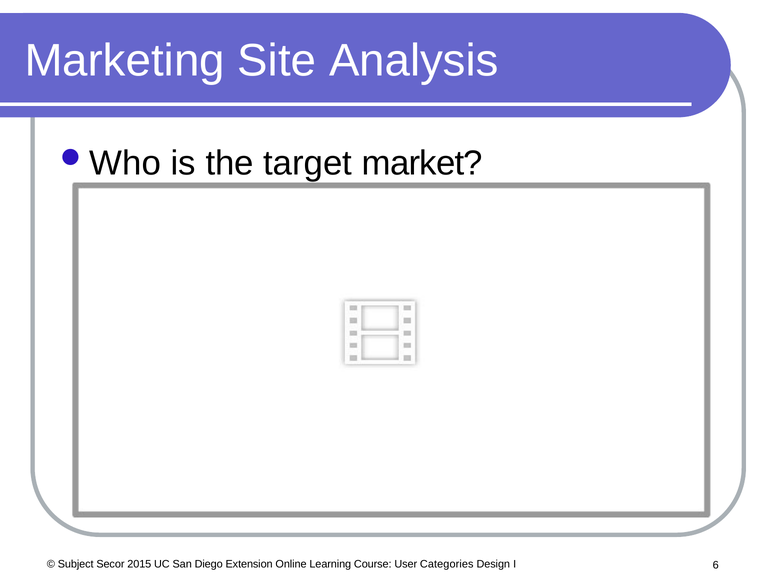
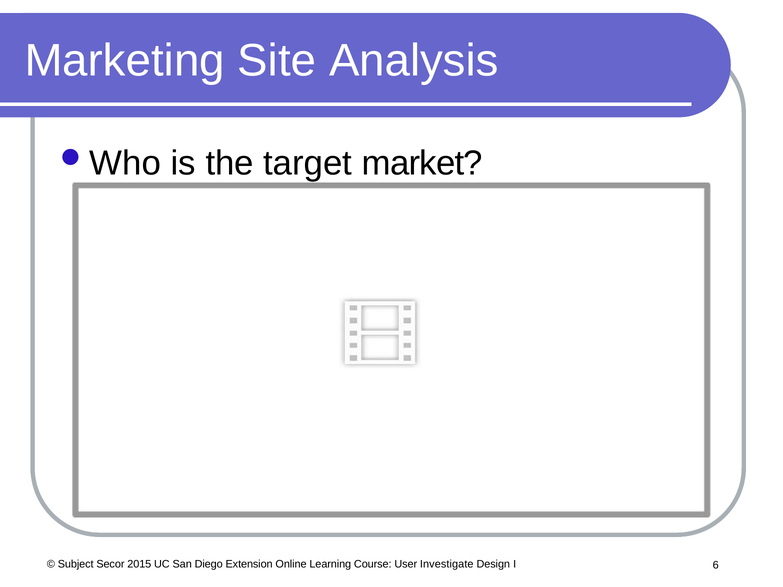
Categories: Categories -> Investigate
